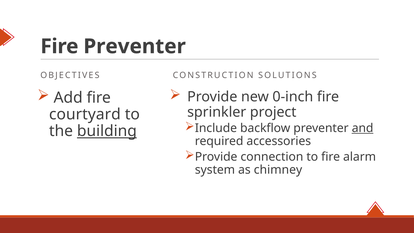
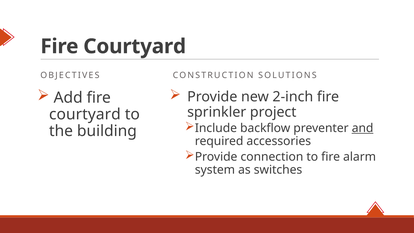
Preventer at (135, 46): Preventer -> Courtyard
0-inch: 0-inch -> 2-inch
building underline: present -> none
chimney: chimney -> switches
